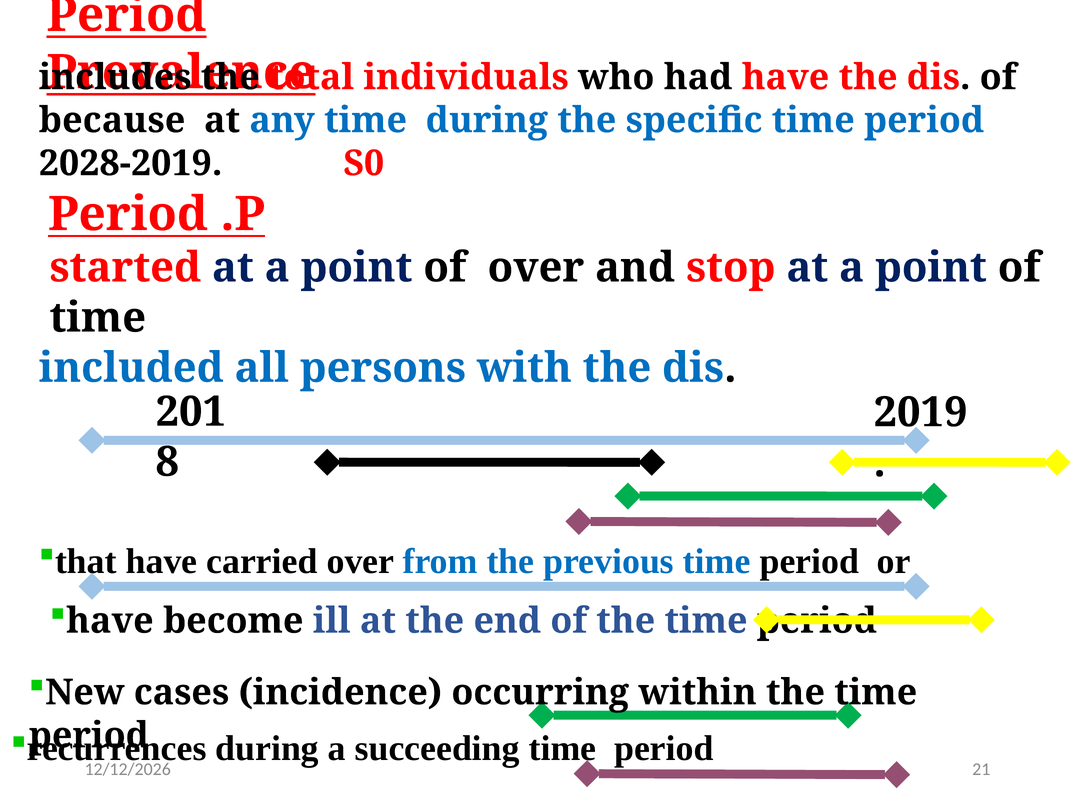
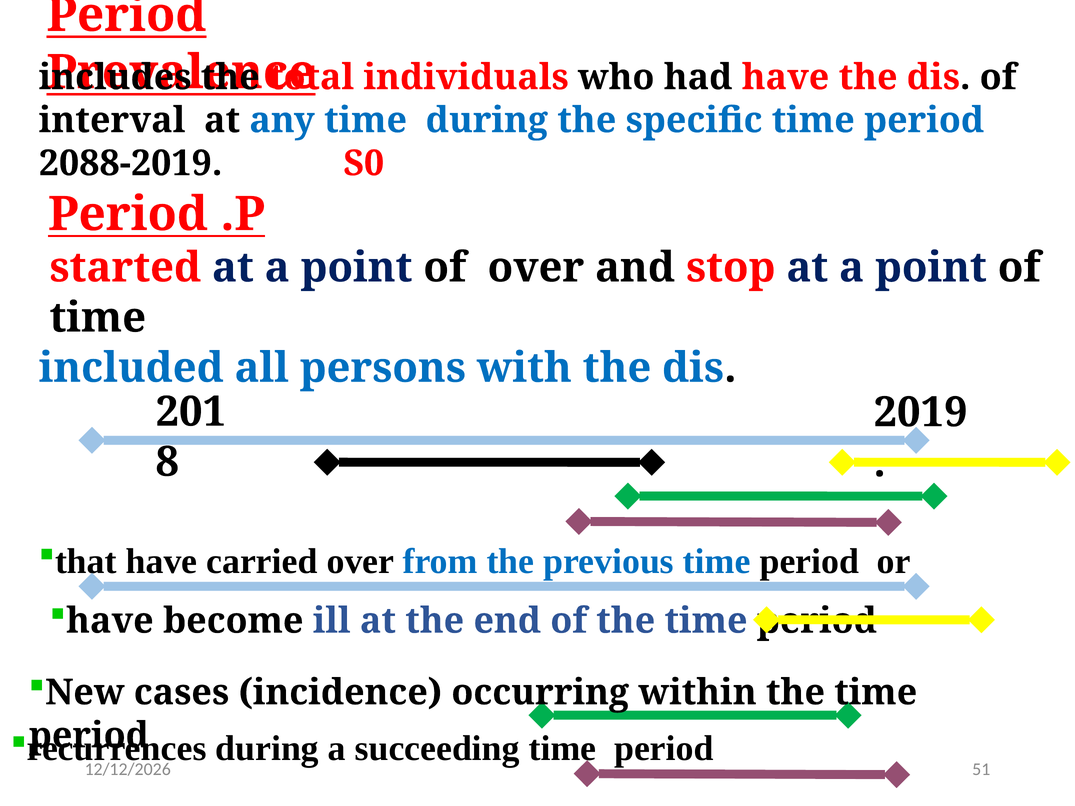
because: because -> interval
2028-2019: 2028-2019 -> 2088-2019
21: 21 -> 51
